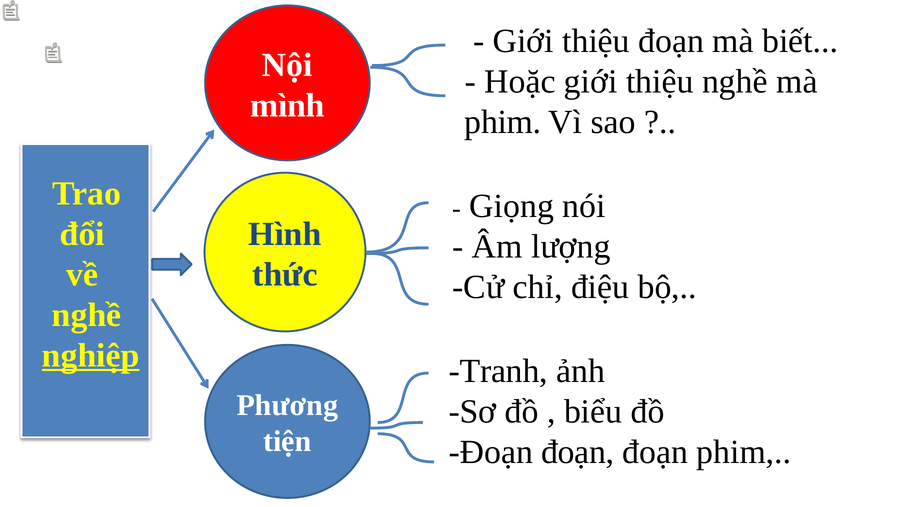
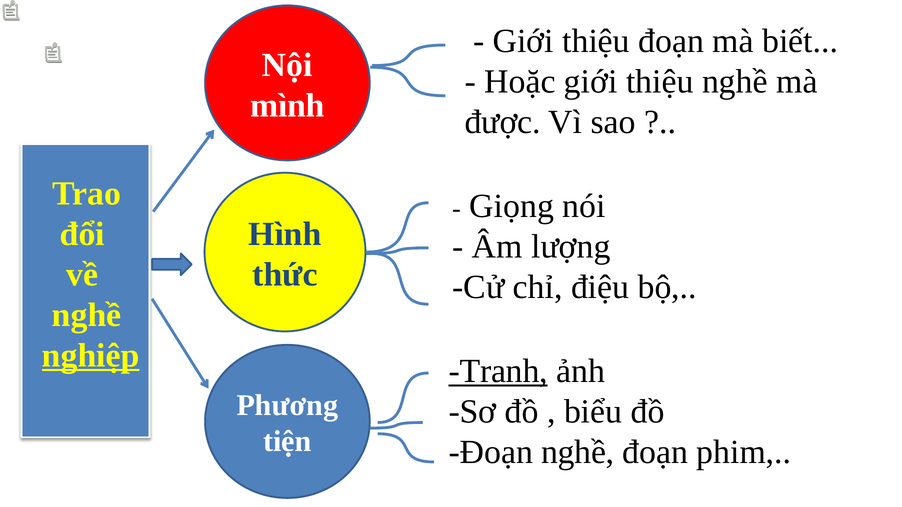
phim at (503, 122): phim -> được
Tranh underline: none -> present
đoạn at (578, 452): đoạn -> nghề
